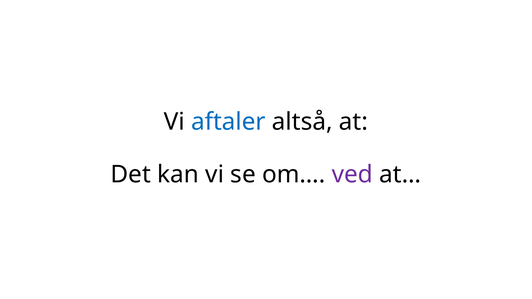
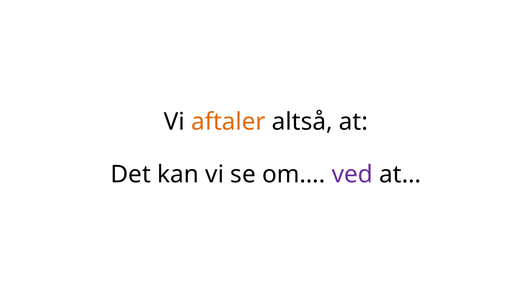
aftaler colour: blue -> orange
